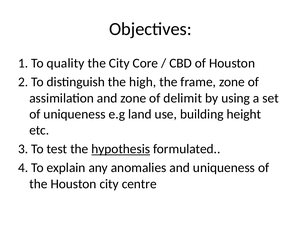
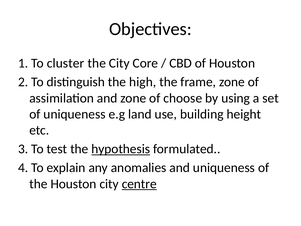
quality: quality -> cluster
delimit: delimit -> choose
centre underline: none -> present
